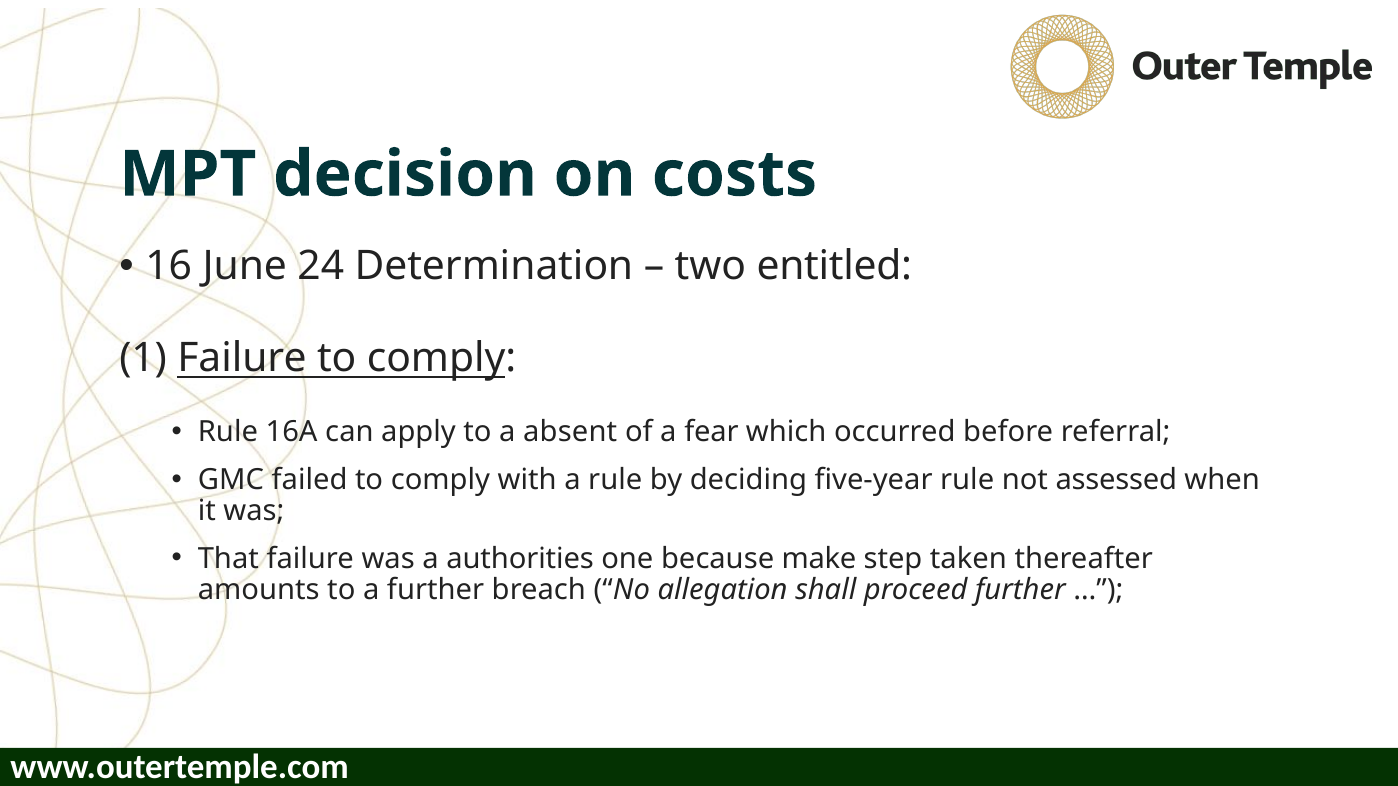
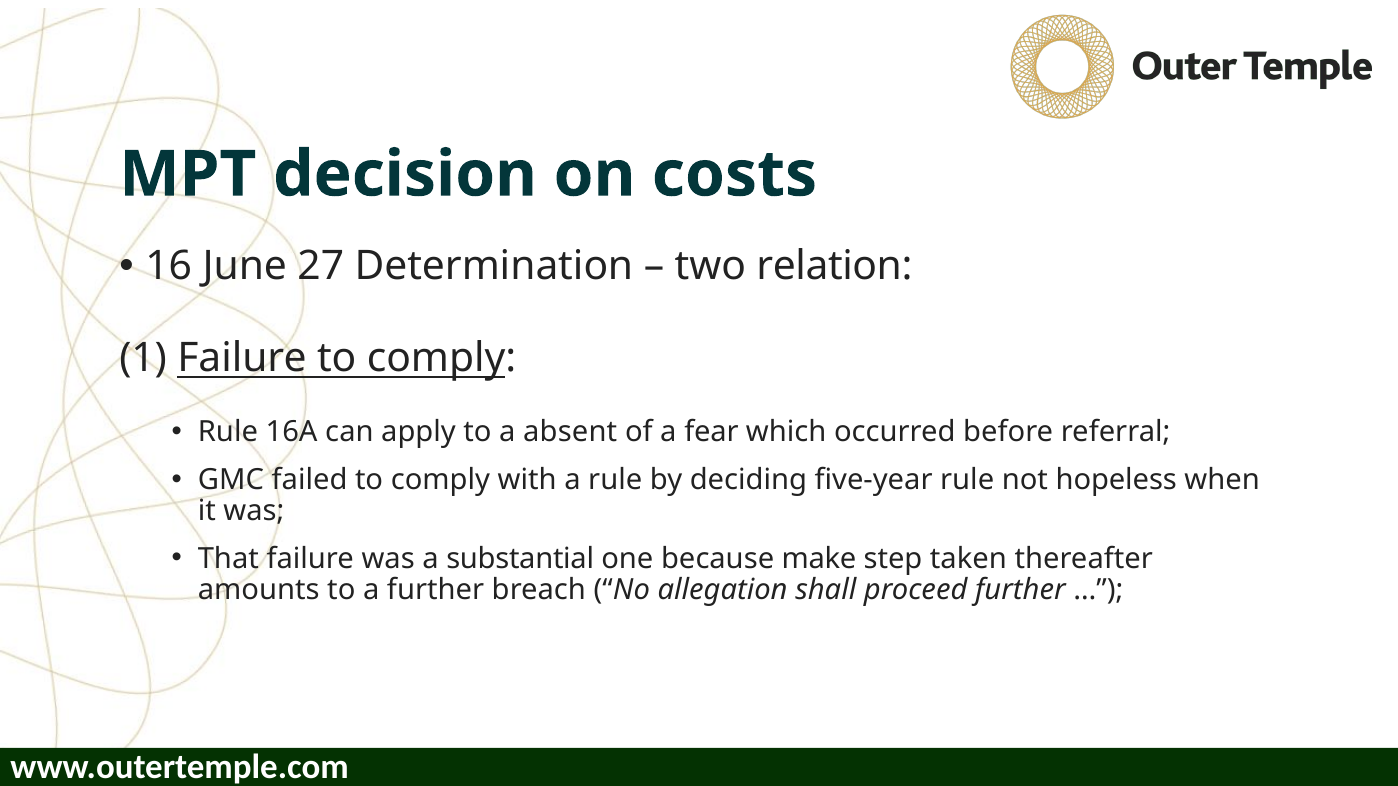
24: 24 -> 27
entitled: entitled -> relation
assessed: assessed -> hopeless
authorities: authorities -> substantial
